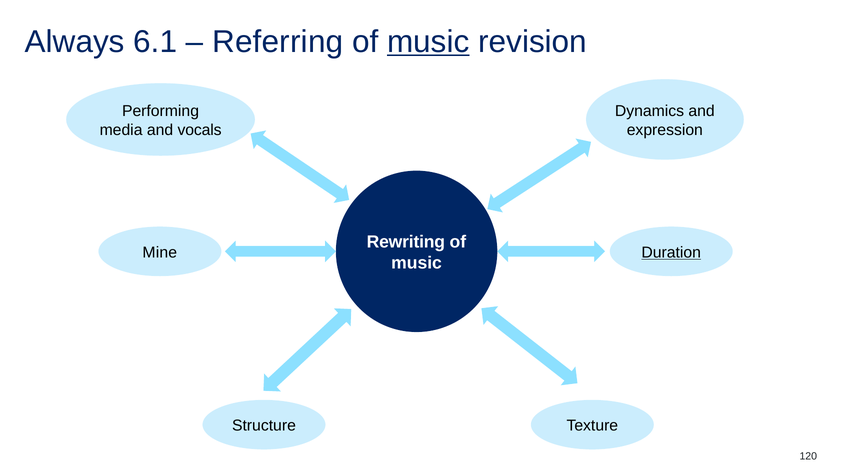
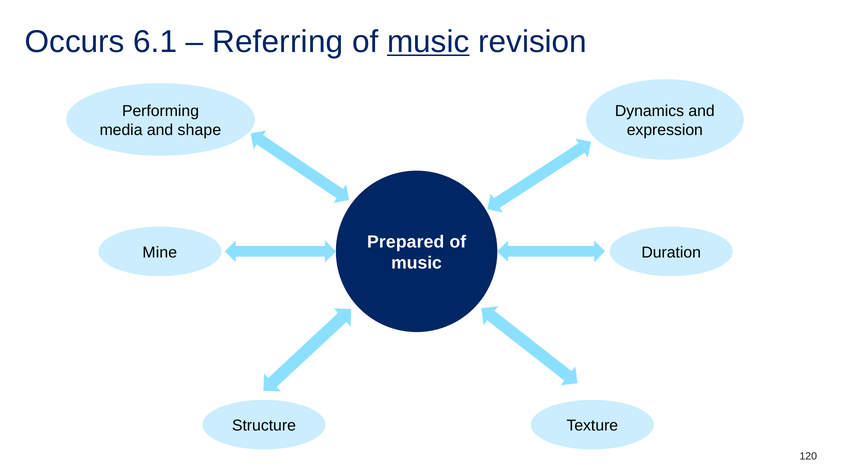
Always: Always -> Occurs
vocals: vocals -> shape
Rewriting: Rewriting -> Prepared
Duration underline: present -> none
